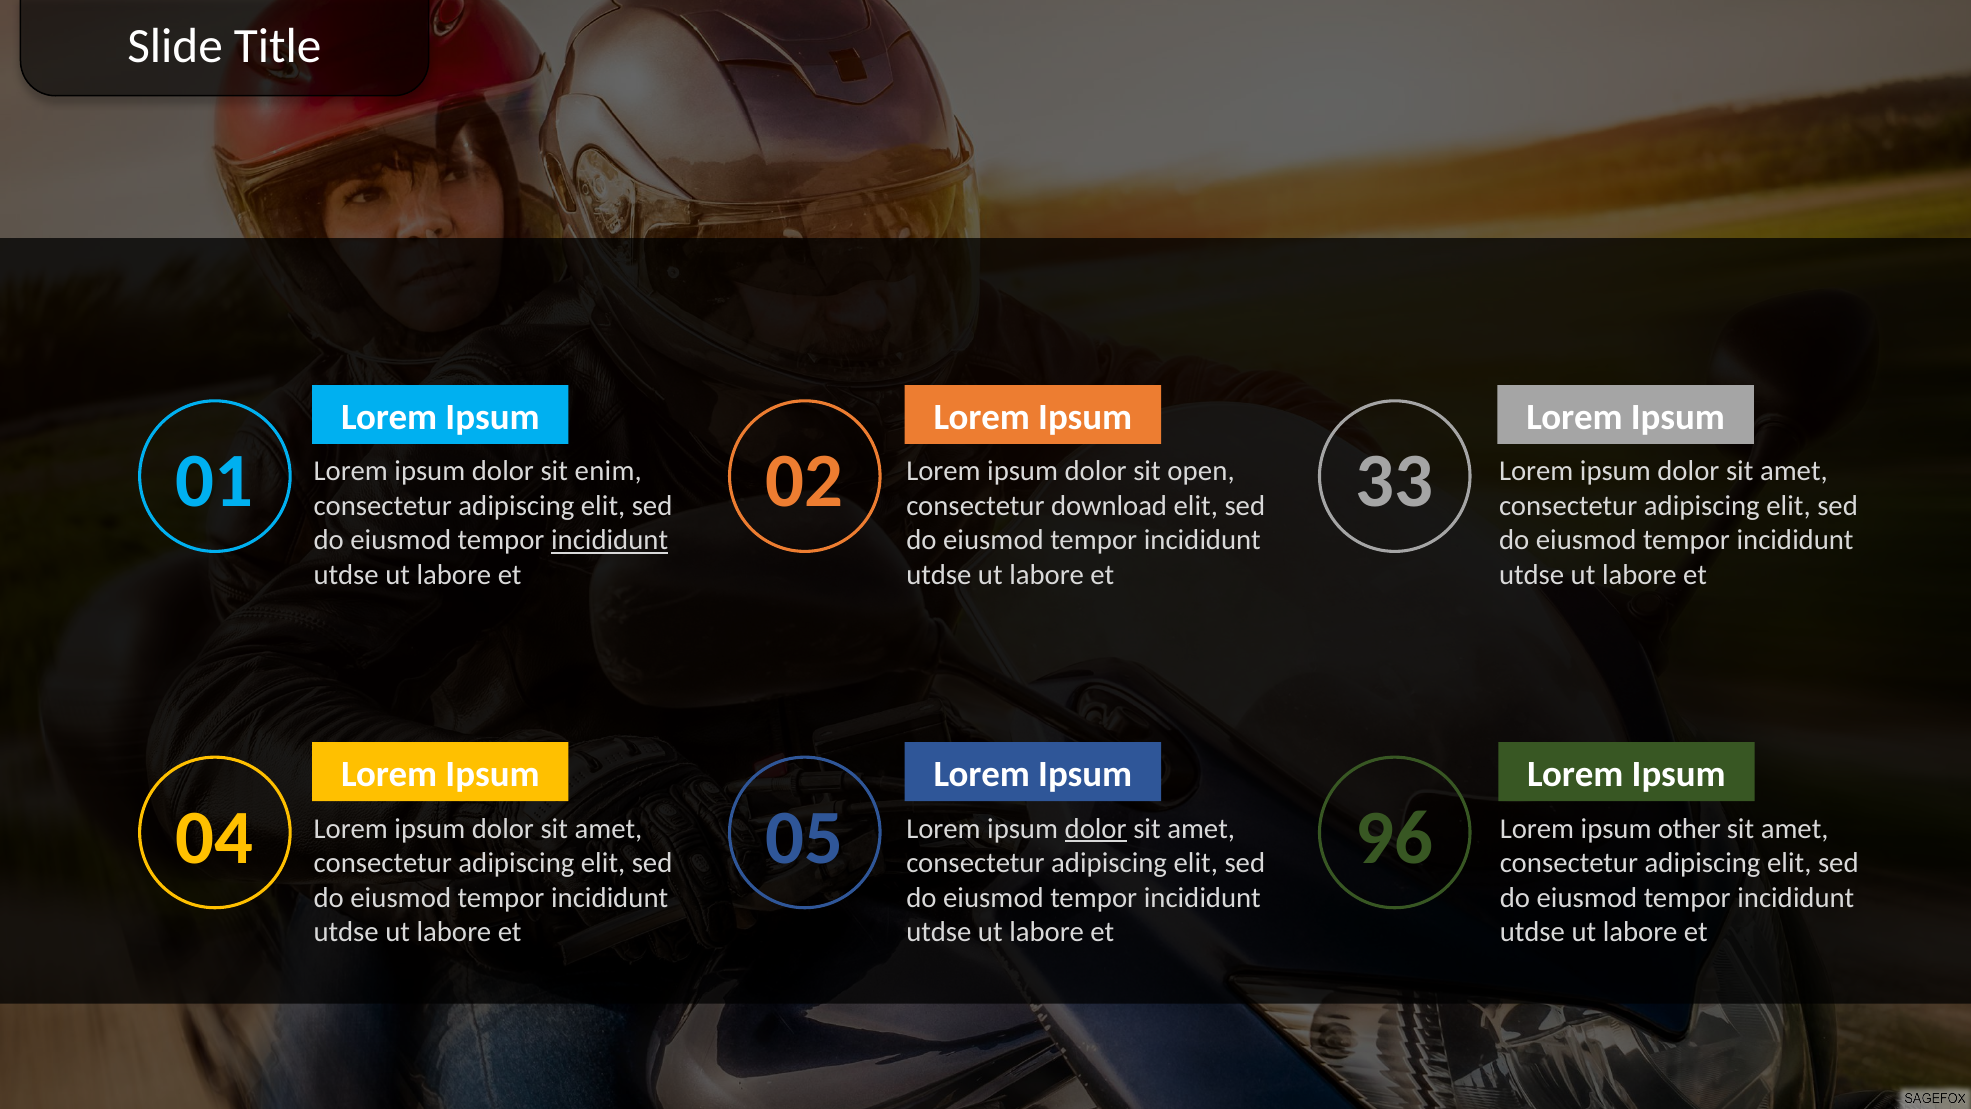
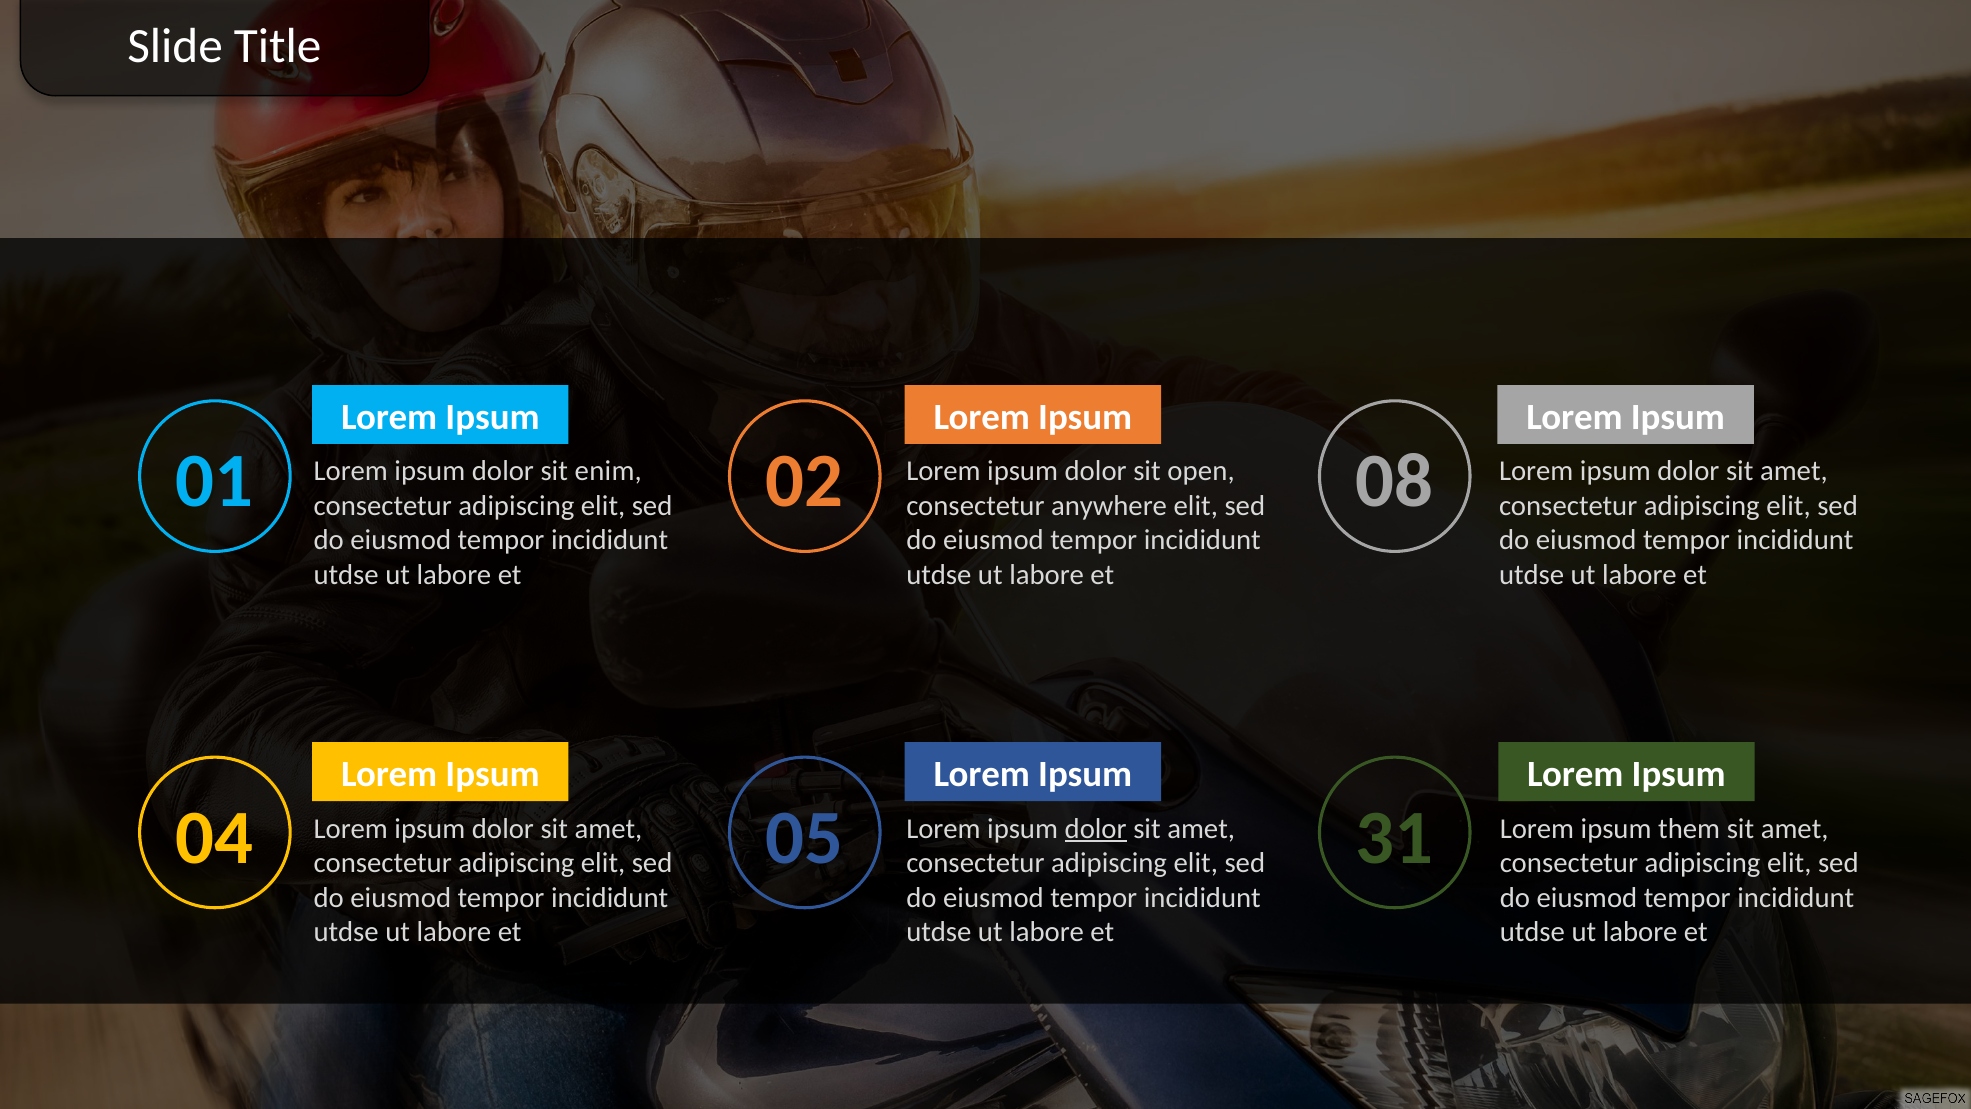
33: 33 -> 08
download: download -> anywhere
incididunt at (610, 540) underline: present -> none
96: 96 -> 31
other: other -> them
